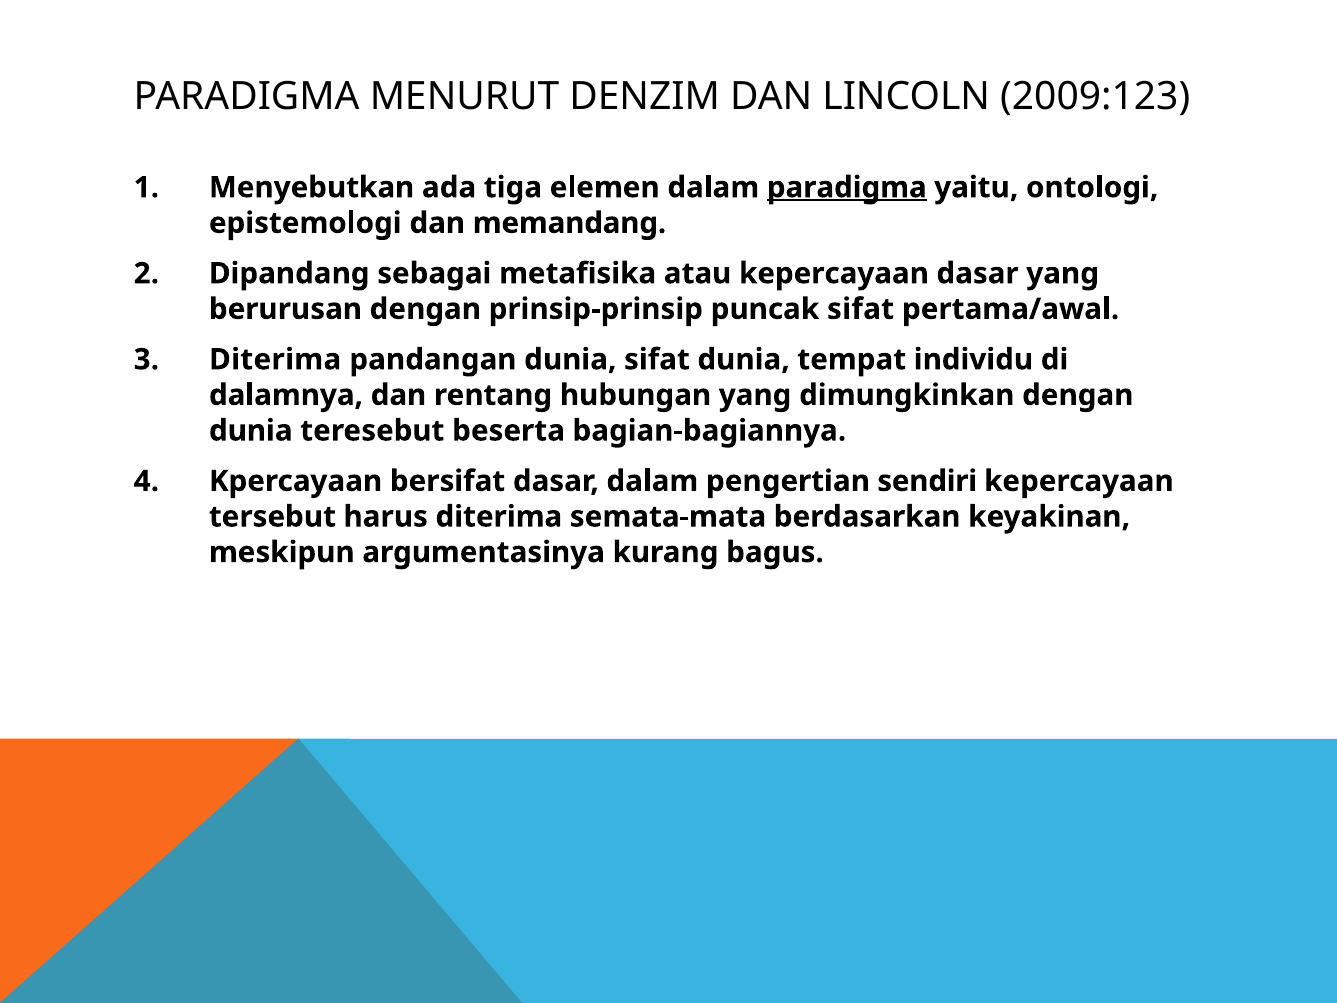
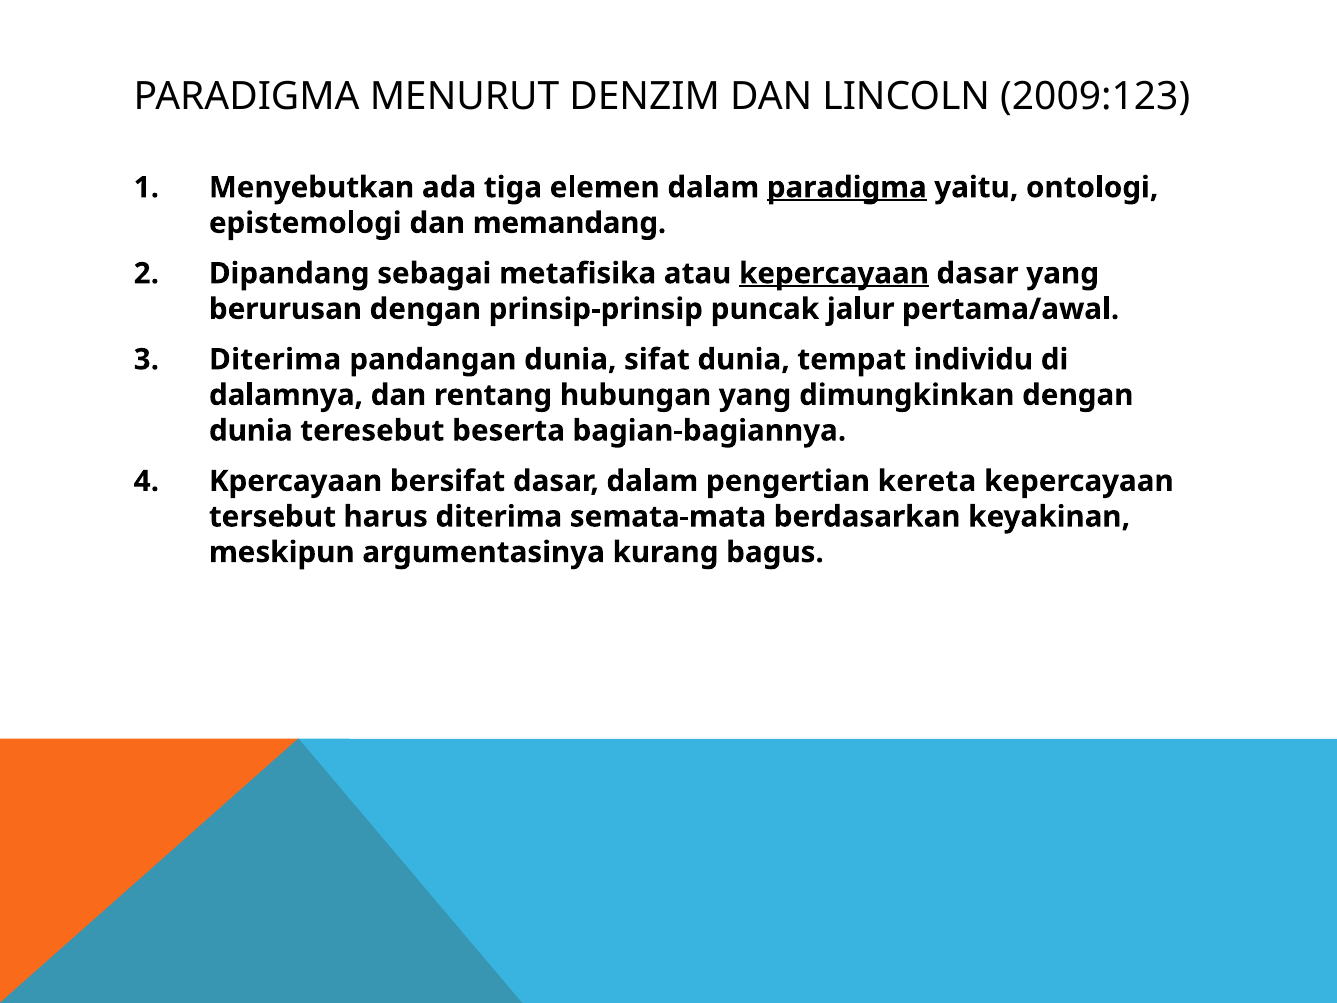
kepercayaan at (834, 273) underline: none -> present
puncak sifat: sifat -> jalur
sendiri: sendiri -> kereta
